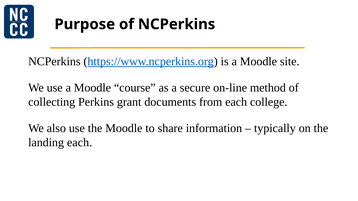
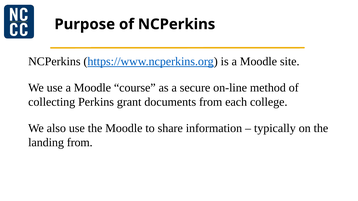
landing each: each -> from
